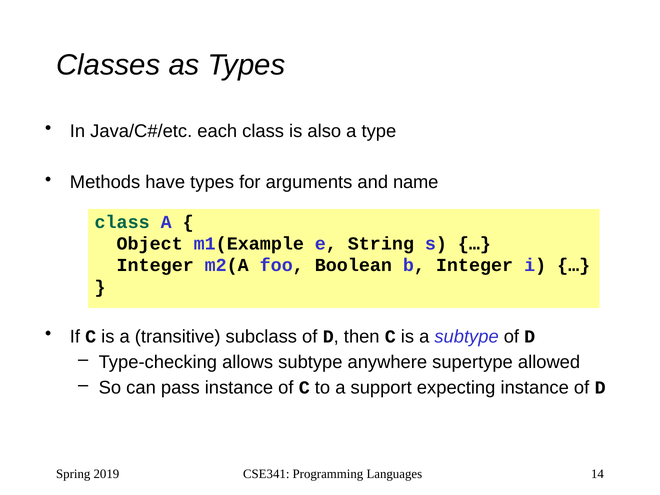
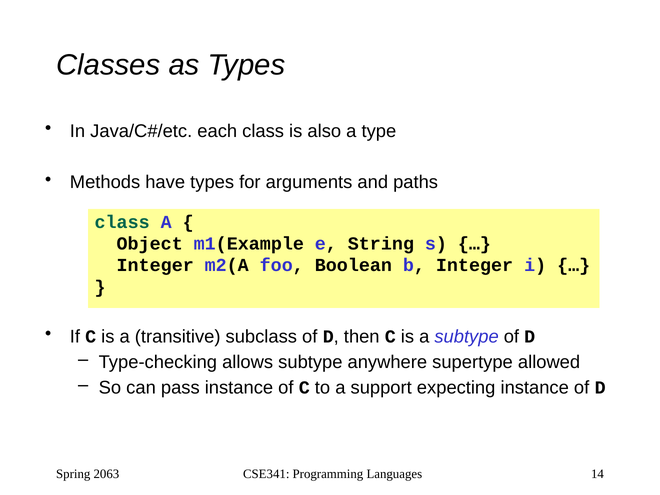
name: name -> paths
2019: 2019 -> 2063
